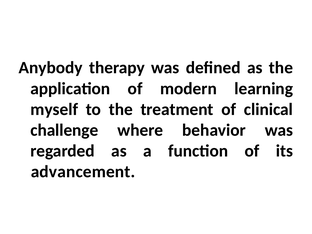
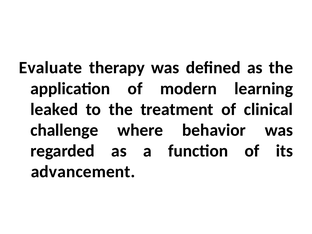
Anybody: Anybody -> Evaluate
myself: myself -> leaked
